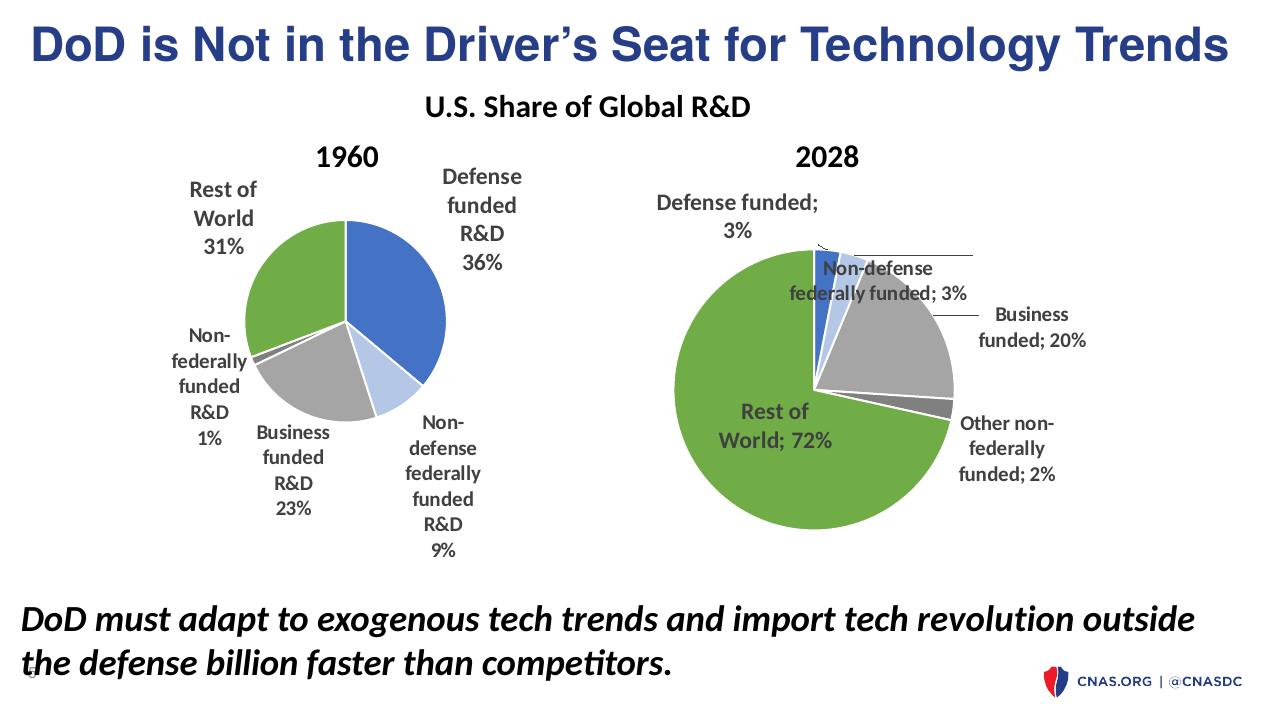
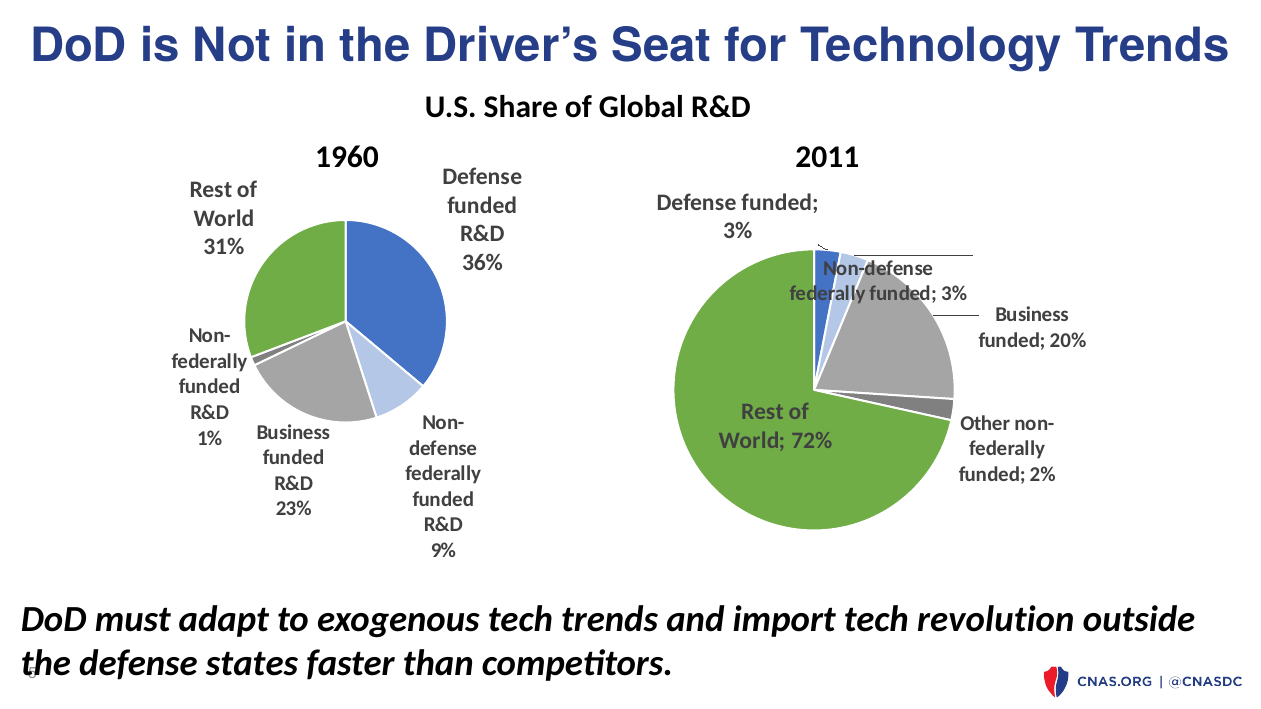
2028: 2028 -> 2011
billion: billion -> states
